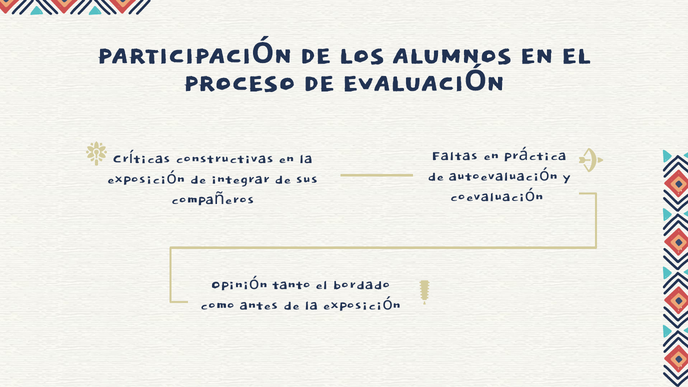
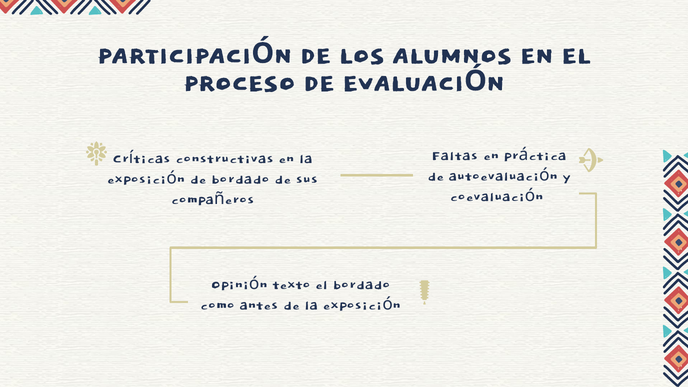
de integrar: integrar -> bordado
tanto: tanto -> texto
